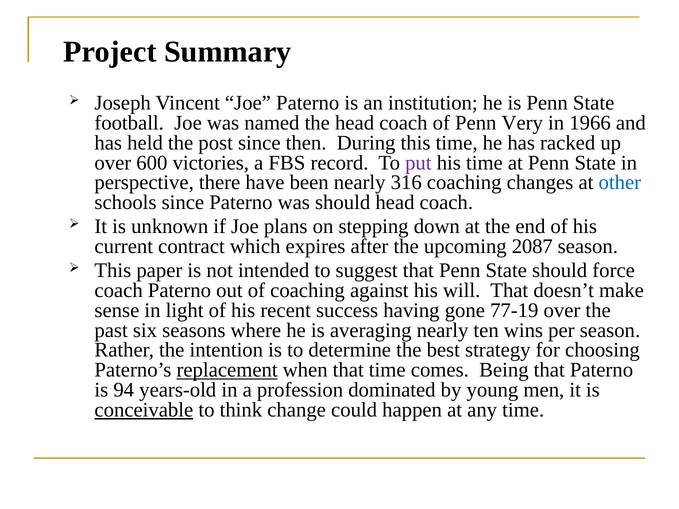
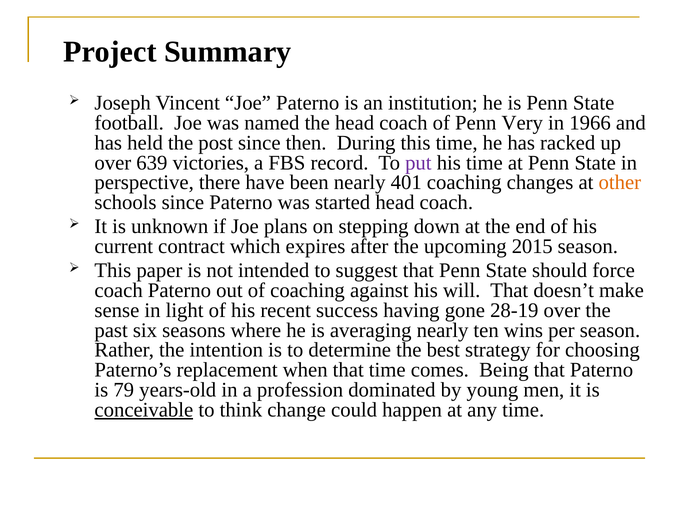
600: 600 -> 639
316: 316 -> 401
other colour: blue -> orange
was should: should -> started
2087: 2087 -> 2015
77-19: 77-19 -> 28-19
replacement underline: present -> none
94: 94 -> 79
